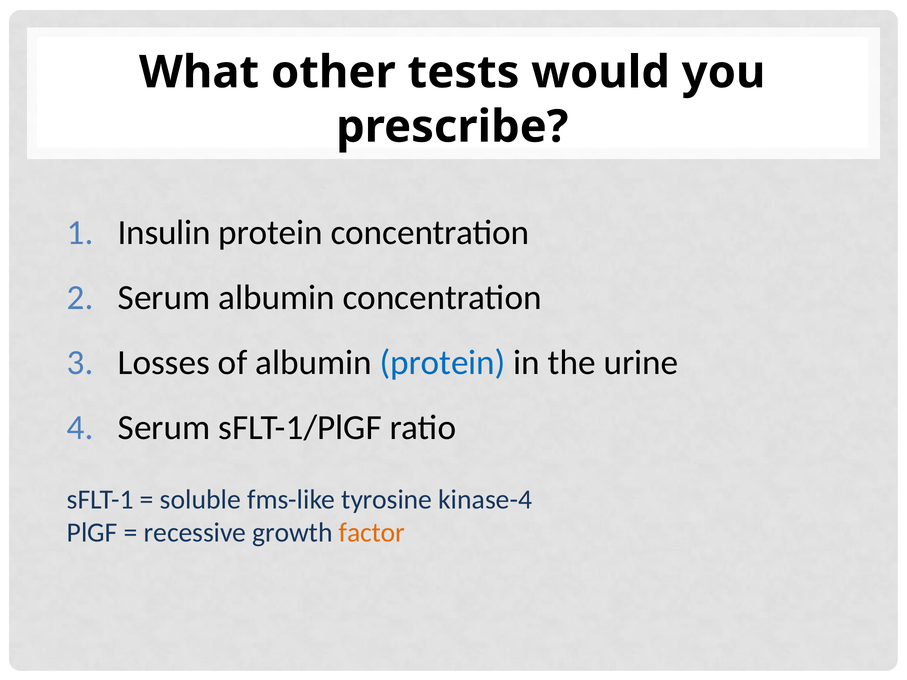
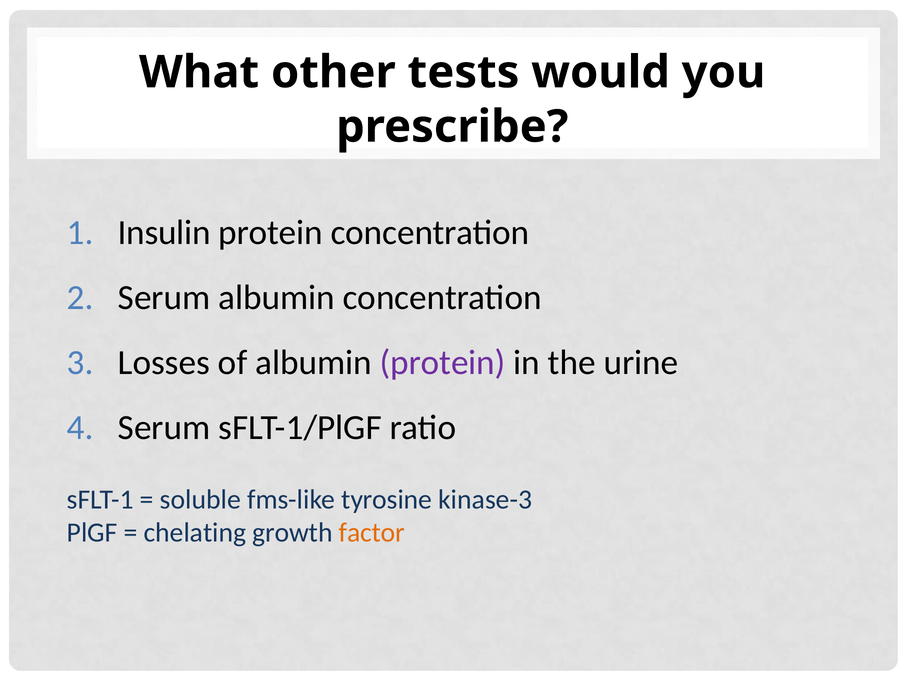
protein at (443, 363) colour: blue -> purple
kinase-4: kinase-4 -> kinase-3
recessive: recessive -> chelating
